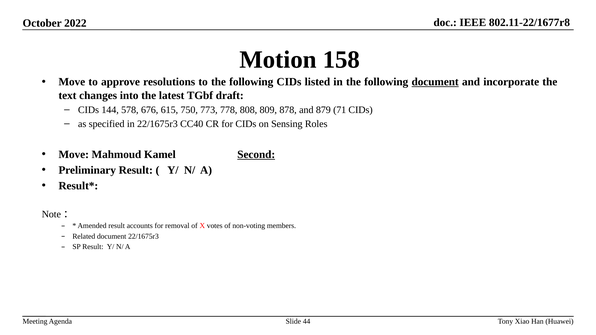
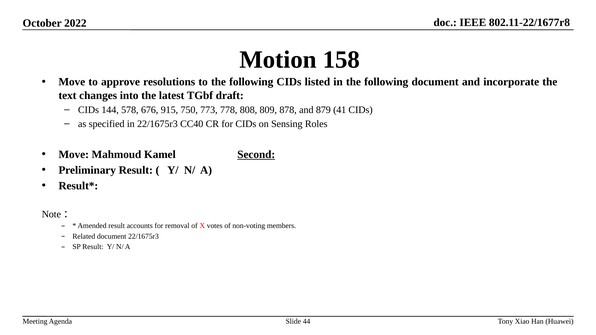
document at (435, 82) underline: present -> none
615: 615 -> 915
71: 71 -> 41
